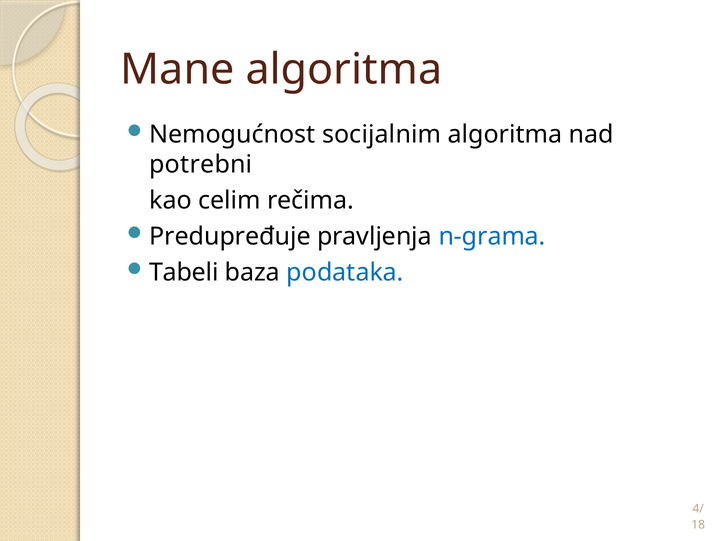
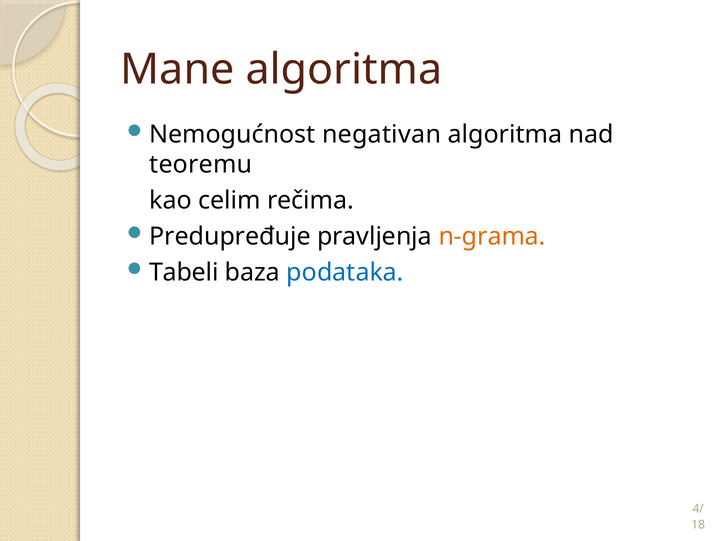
socijalnim: socijalnim -> negativan
potrebni: potrebni -> teoremu
n-grama colour: blue -> orange
